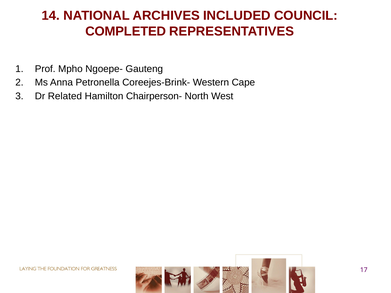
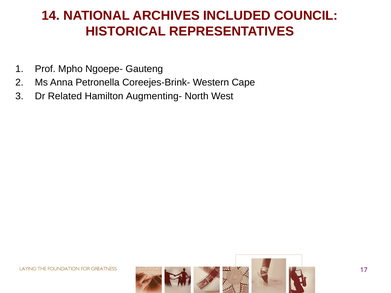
COMPLETED: COMPLETED -> HISTORICAL
Chairperson-: Chairperson- -> Augmenting-
